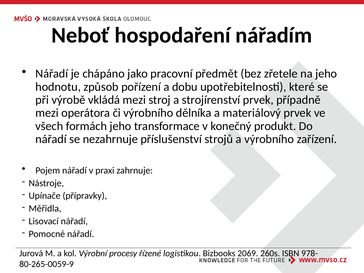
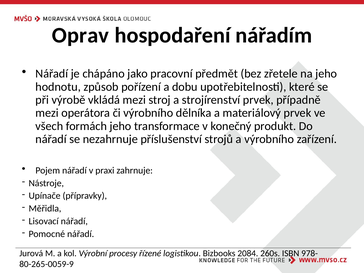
Neboť: Neboť -> Oprav
2069: 2069 -> 2084
